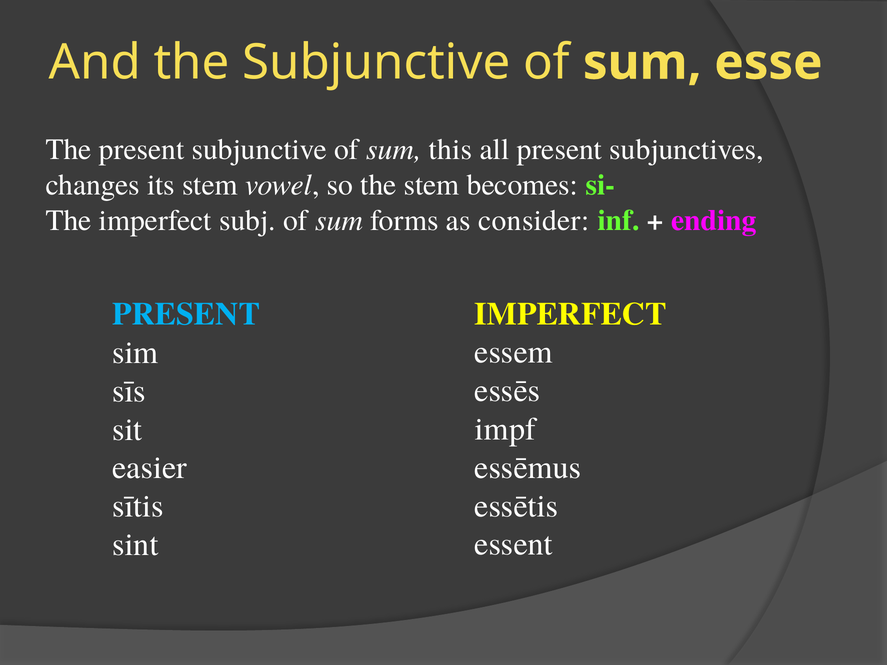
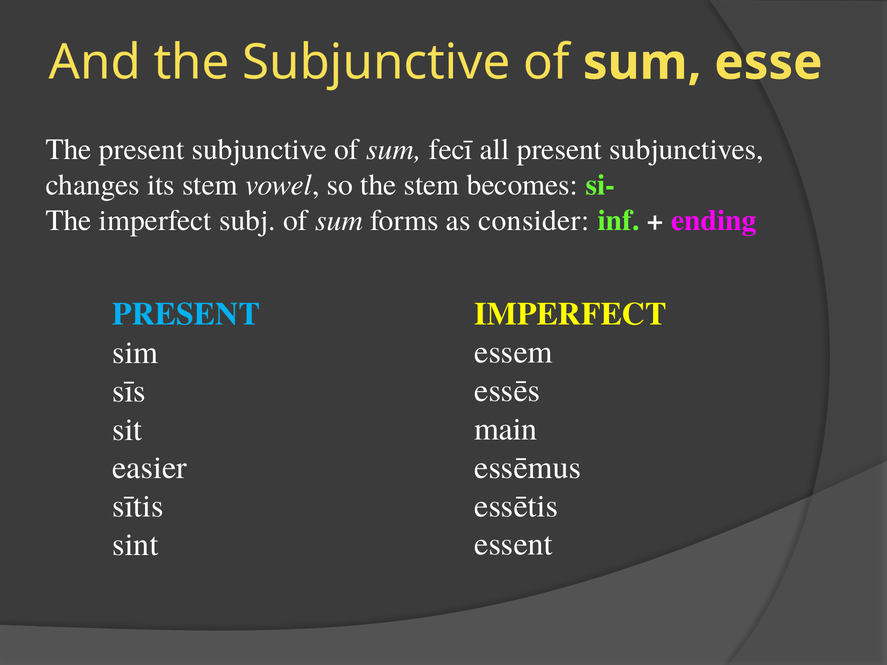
this: this -> fecī
impf: impf -> main
